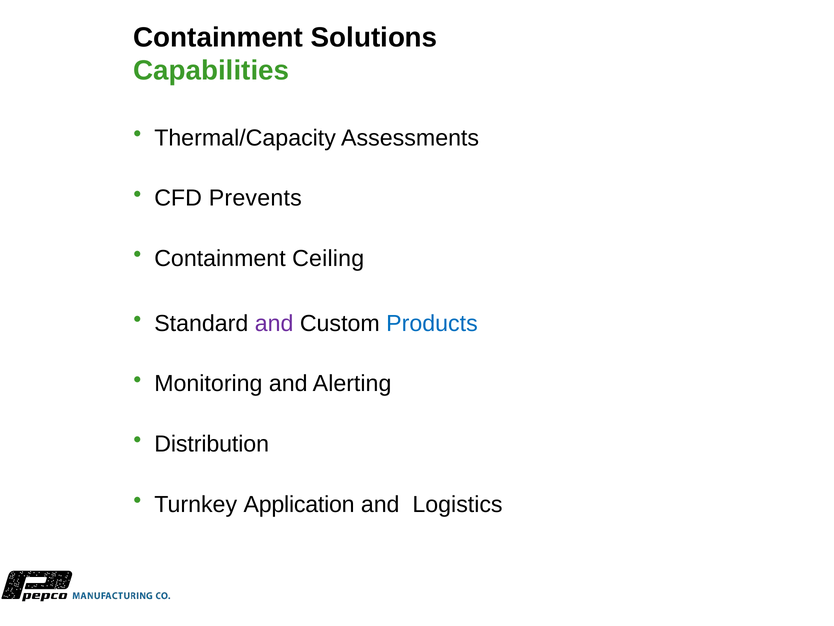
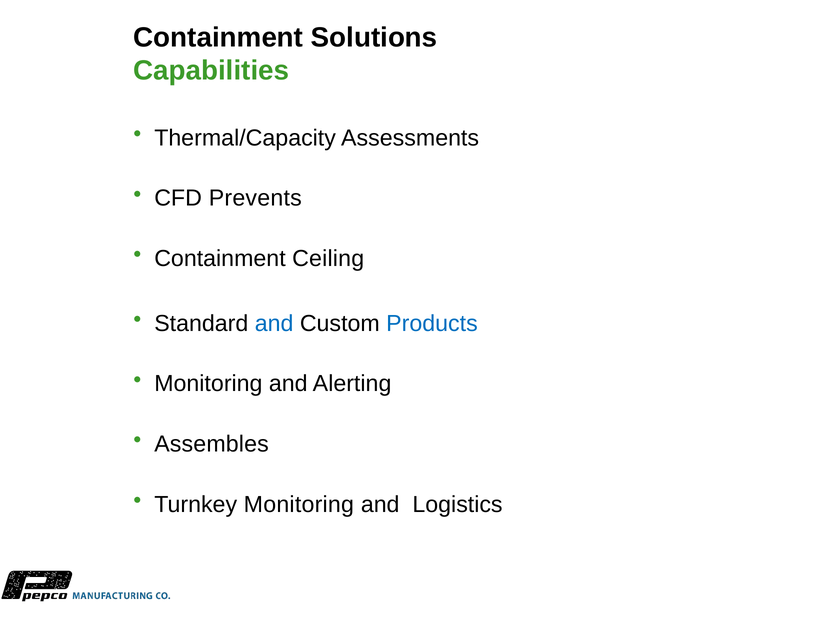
and at (274, 323) colour: purple -> blue
Distribution: Distribution -> Assembles
Turnkey Application: Application -> Monitoring
